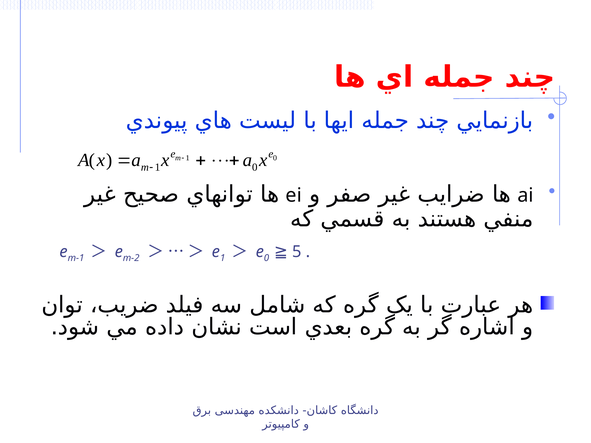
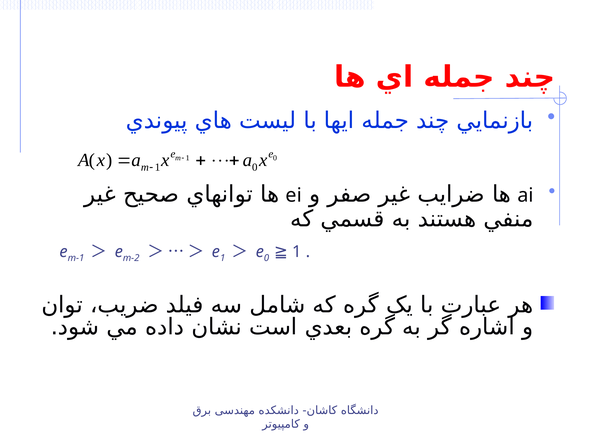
5 at (297, 252): 5 -> 1
